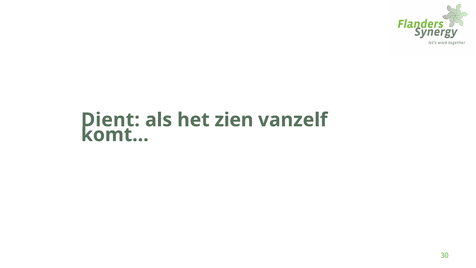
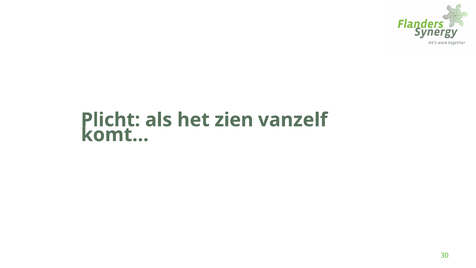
Dient: Dient -> Plicht
